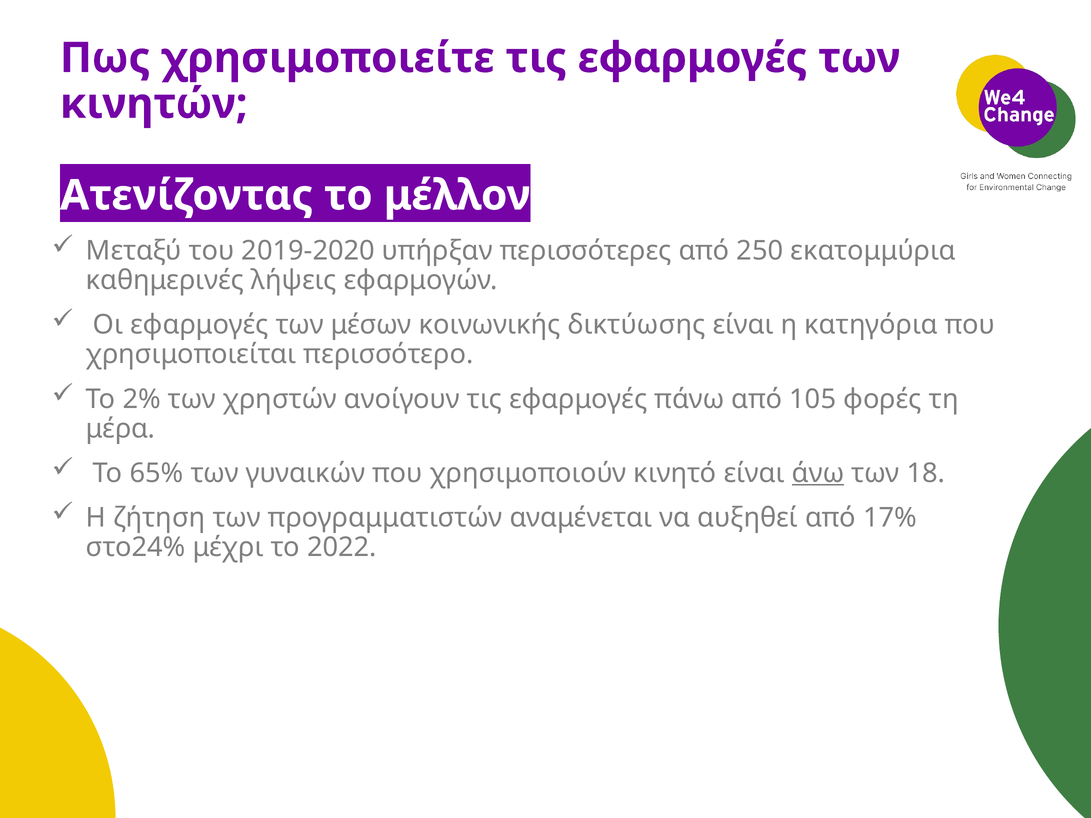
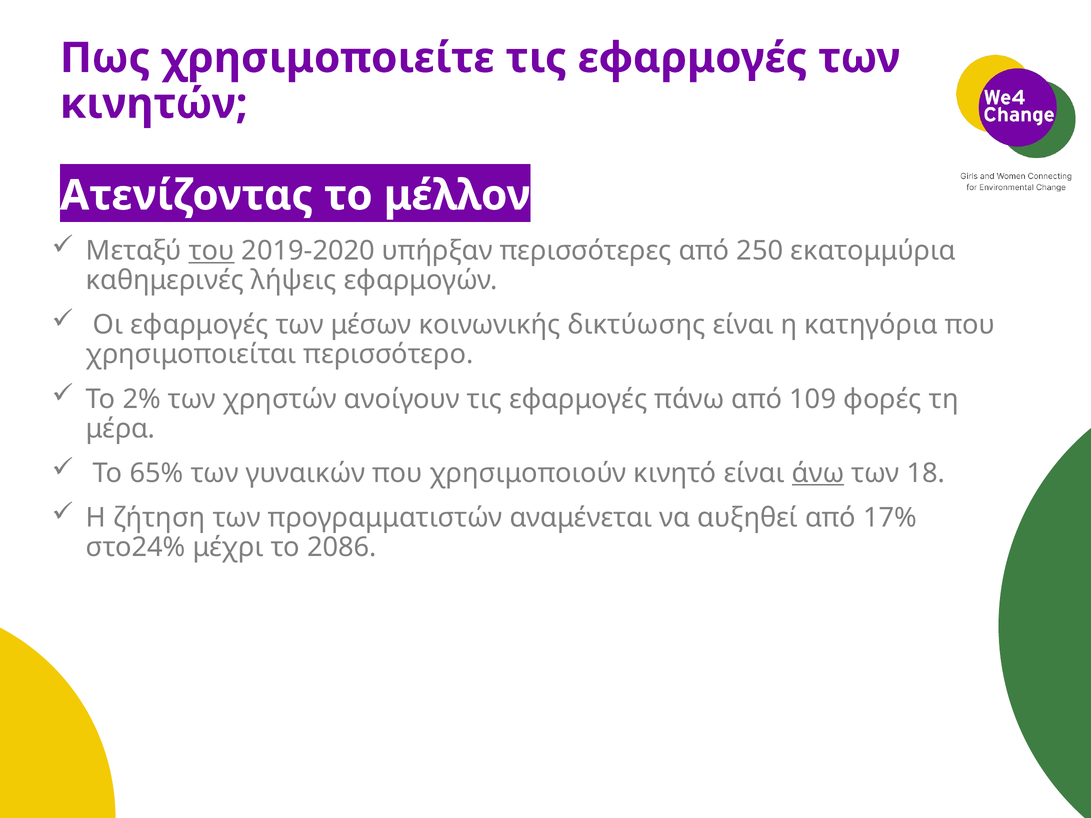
του underline: none -> present
105: 105 -> 109
2022: 2022 -> 2086
